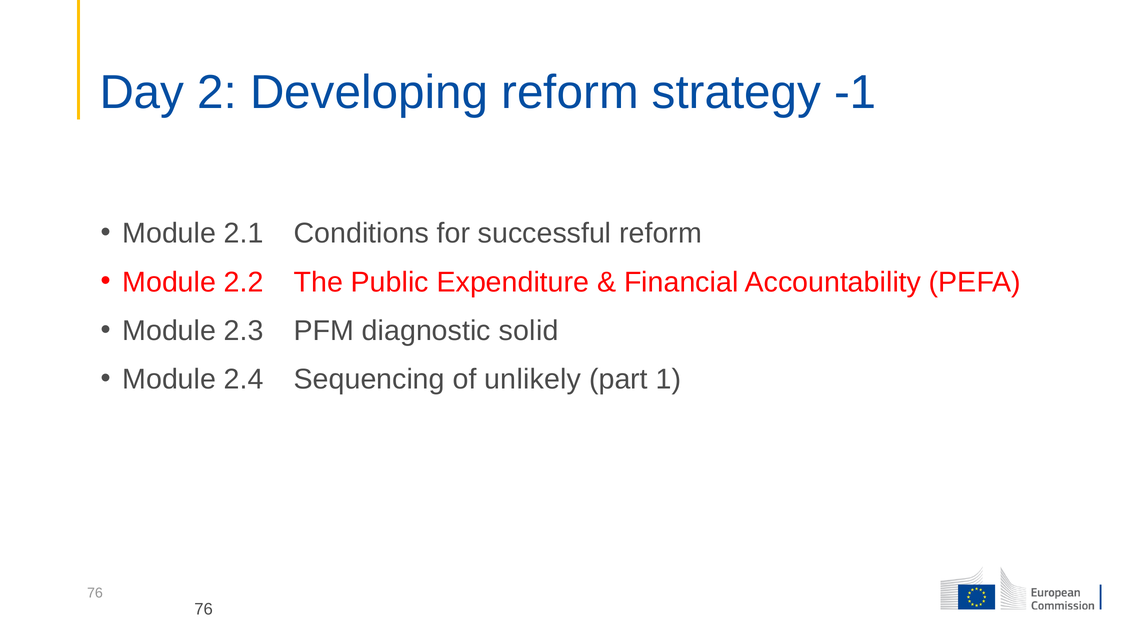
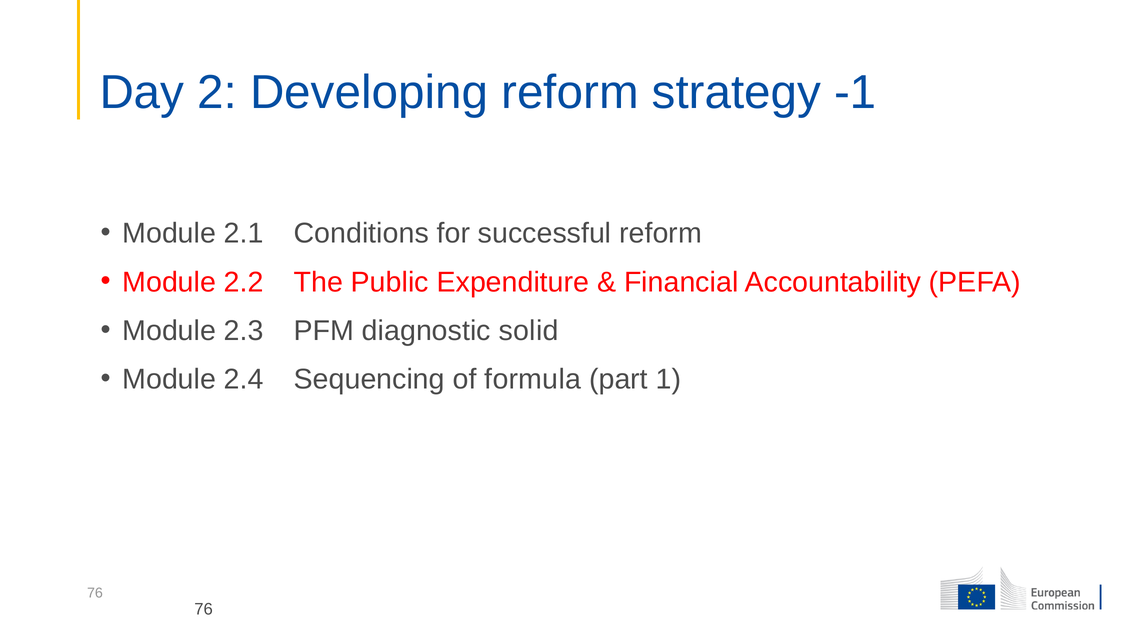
unlikely: unlikely -> formula
